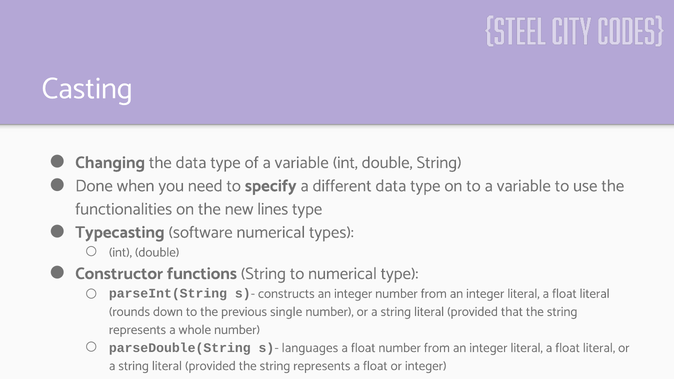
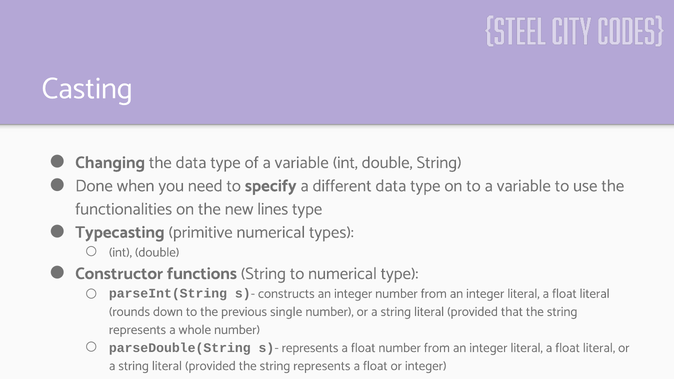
software: software -> primitive
s)- languages: languages -> represents
